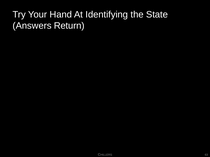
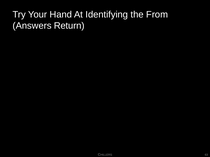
State: State -> From
